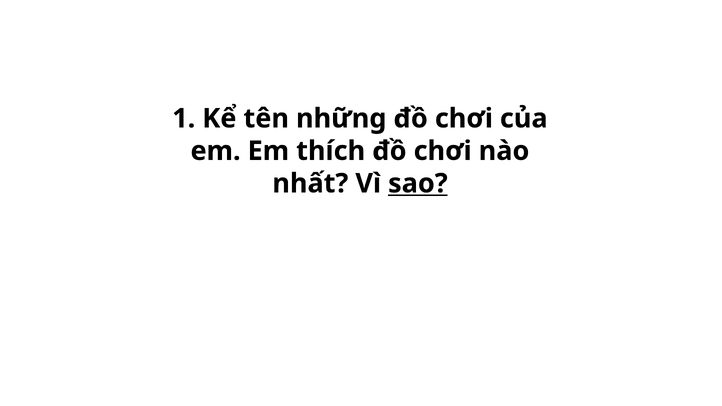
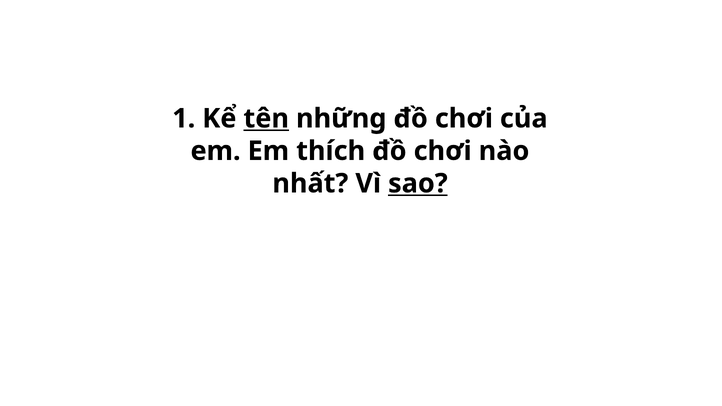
tên underline: none -> present
